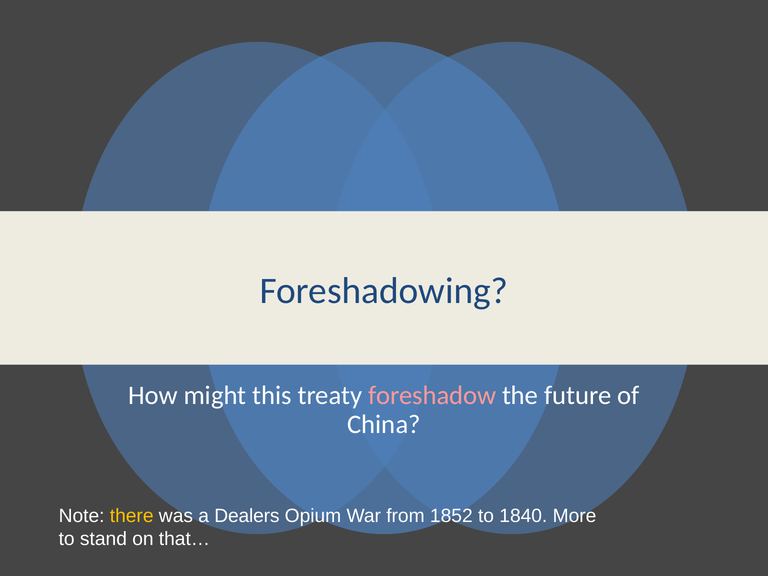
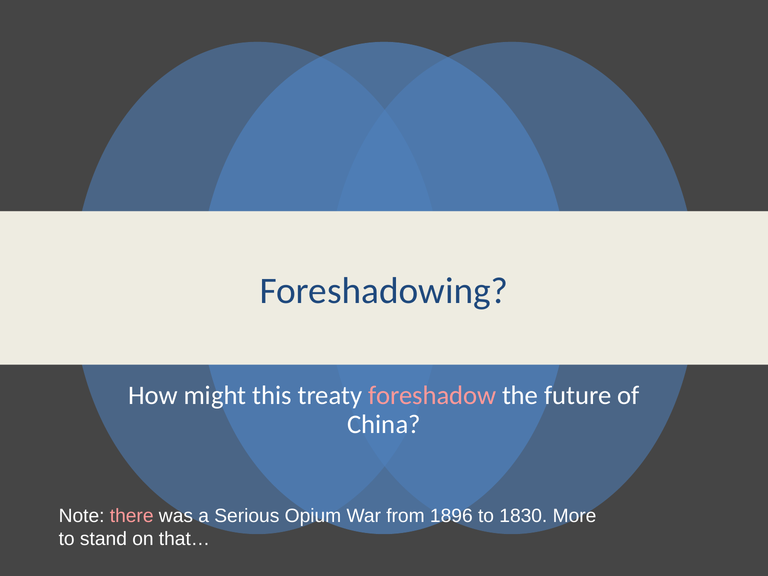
there colour: yellow -> pink
Dealers: Dealers -> Serious
1852: 1852 -> 1896
1840: 1840 -> 1830
